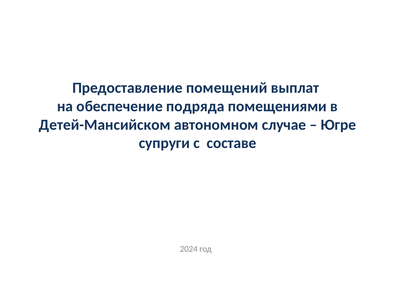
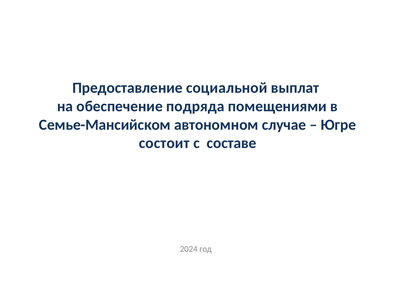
помещений: помещений -> социальной
Детей-Мансийском: Детей-Мансийском -> Семье-Мансийском
супруги: супруги -> состоит
